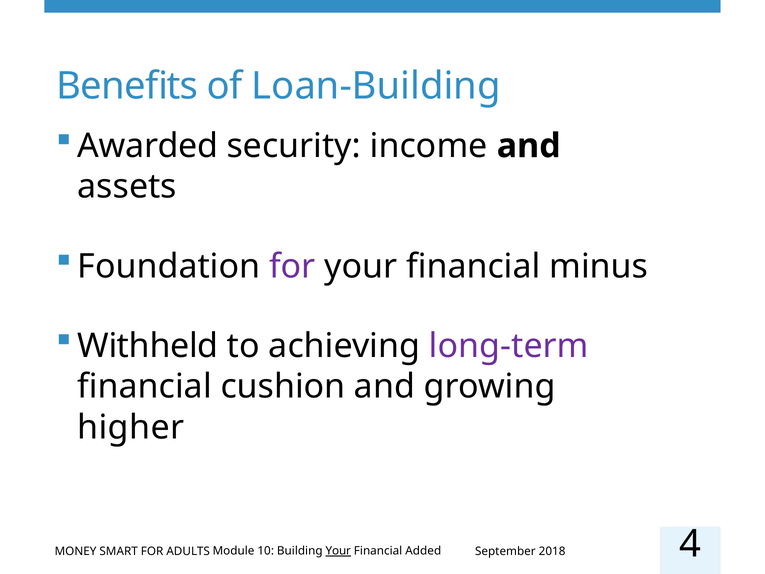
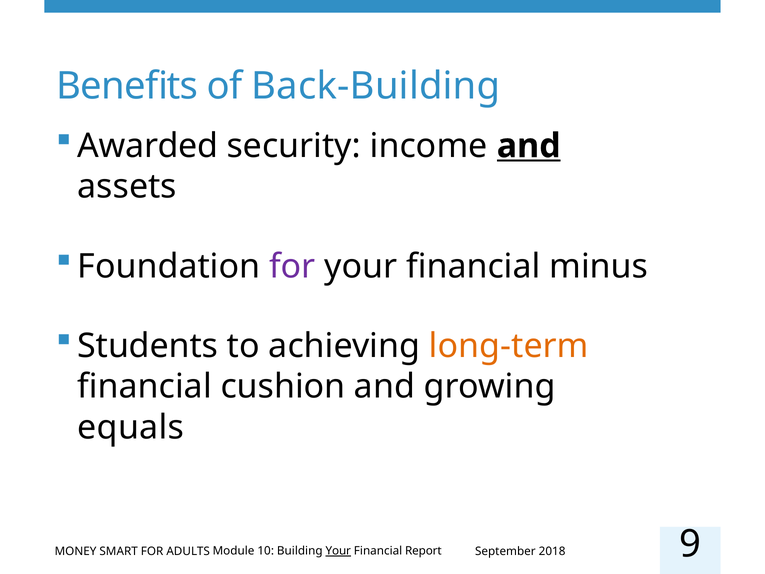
Loan-Building: Loan-Building -> Back-Building
and at (529, 146) underline: none -> present
Withheld: Withheld -> Students
long-term colour: purple -> orange
higher: higher -> equals
Added: Added -> Report
4: 4 -> 9
